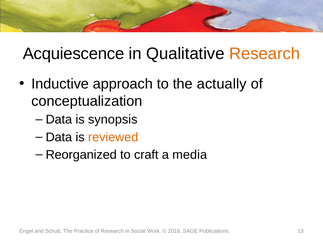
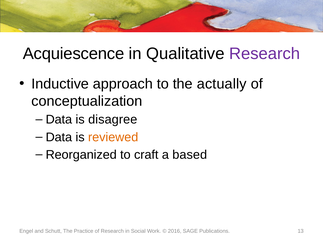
Research at (265, 54) colour: orange -> purple
synopsis: synopsis -> disagree
media: media -> based
